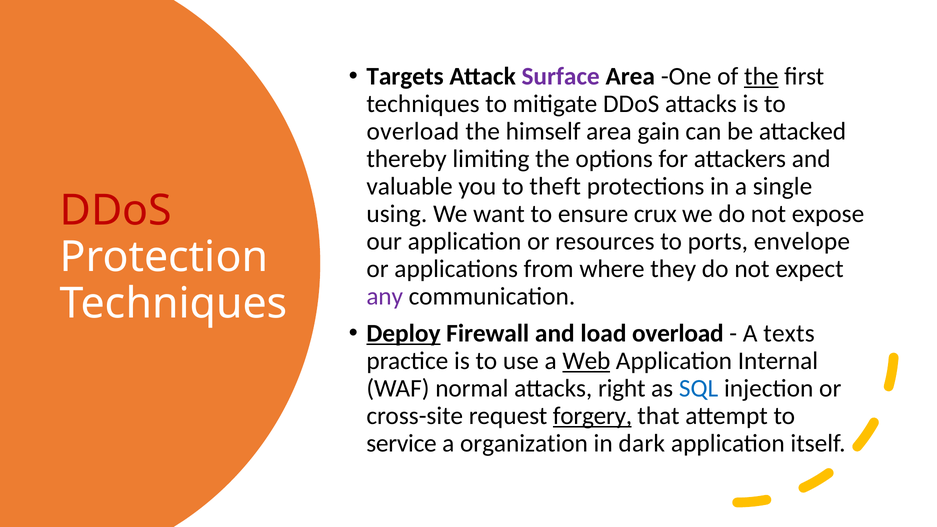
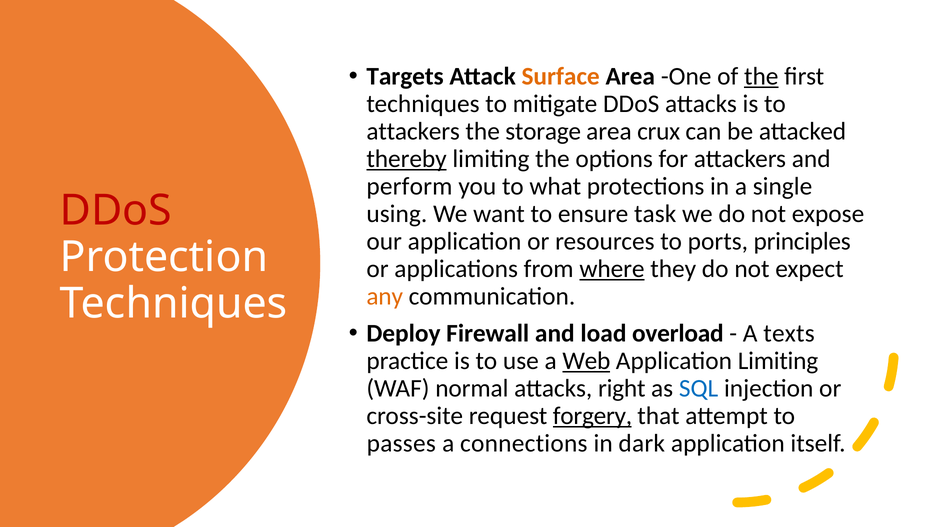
Surface colour: purple -> orange
overload at (413, 131): overload -> attackers
himself: himself -> storage
gain: gain -> crux
thereby underline: none -> present
valuable: valuable -> perform
theft: theft -> what
crux: crux -> task
envelope: envelope -> principles
where underline: none -> present
any colour: purple -> orange
Deploy underline: present -> none
Application Internal: Internal -> Limiting
service: service -> passes
organization: organization -> connections
